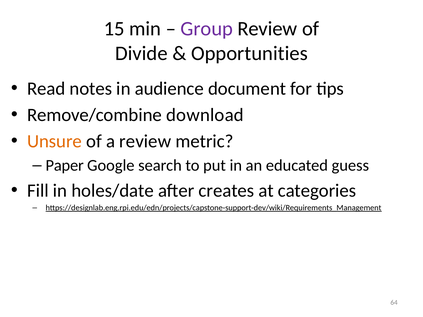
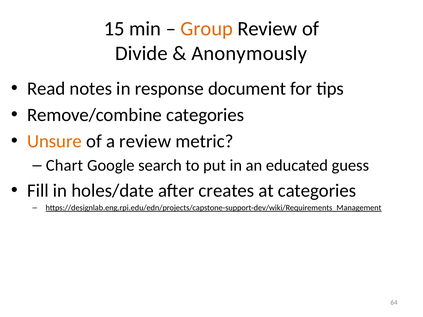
Group colour: purple -> orange
Opportunities: Opportunities -> Anonymously
audience: audience -> response
Remove/combine download: download -> categories
Paper: Paper -> Chart
